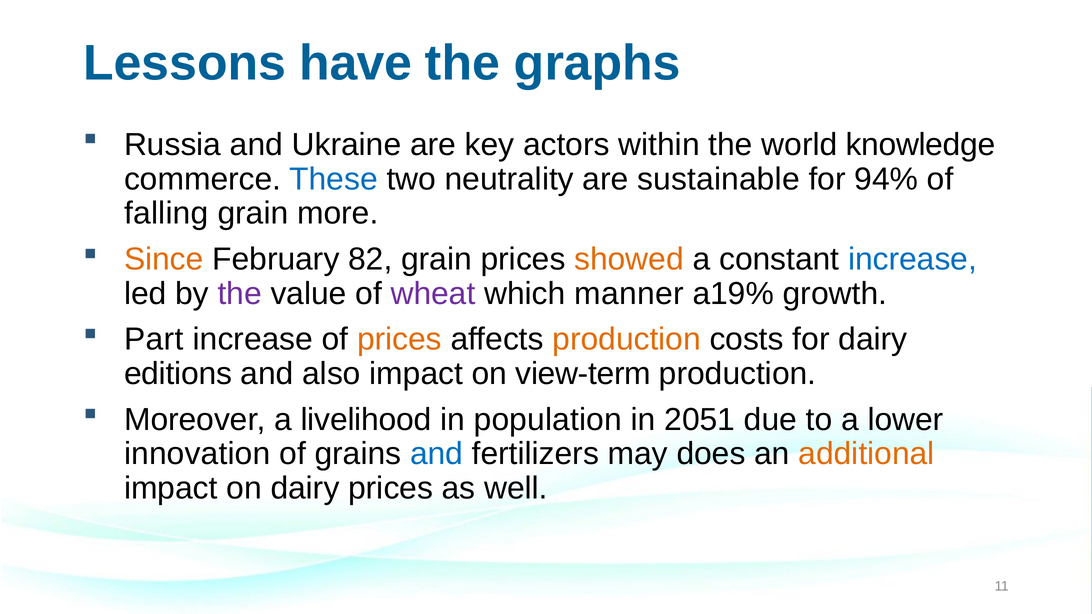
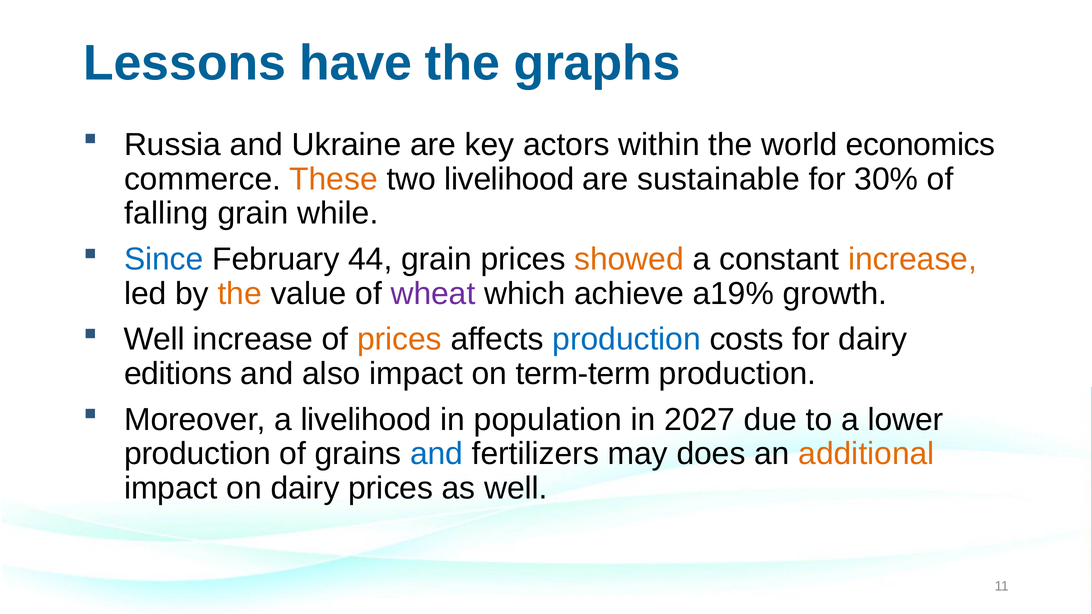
knowledge: knowledge -> economics
These colour: blue -> orange
two neutrality: neutrality -> livelihood
94%: 94% -> 30%
more: more -> while
Since colour: orange -> blue
82: 82 -> 44
increase at (912, 259) colour: blue -> orange
the at (240, 294) colour: purple -> orange
manner: manner -> achieve
Part at (154, 339): Part -> Well
production at (627, 339) colour: orange -> blue
view-term: view-term -> term-term
2051: 2051 -> 2027
innovation at (197, 454): innovation -> production
